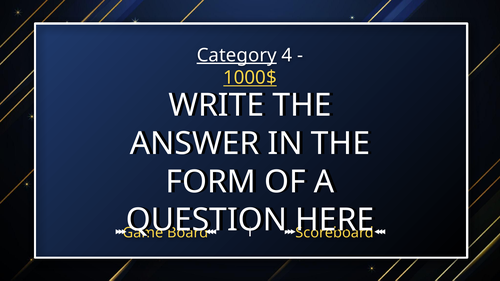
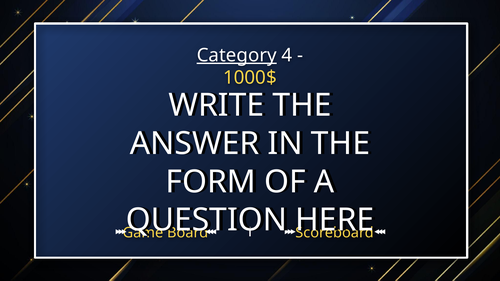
1000$ underline: present -> none
